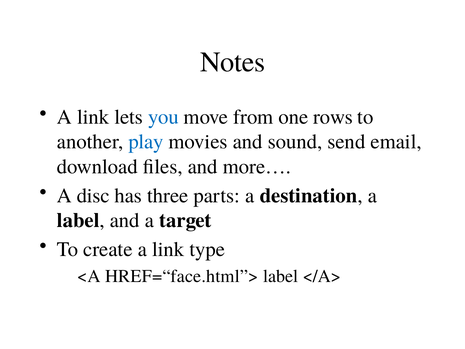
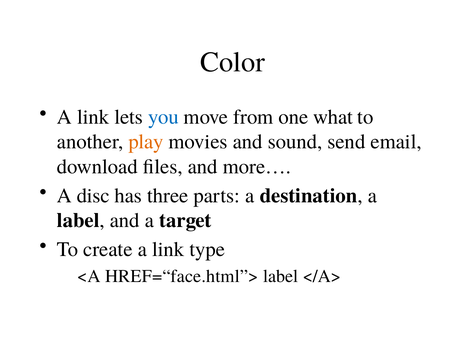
Notes: Notes -> Color
rows: rows -> what
play colour: blue -> orange
